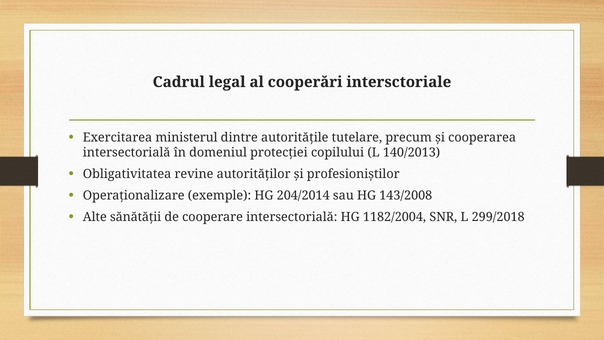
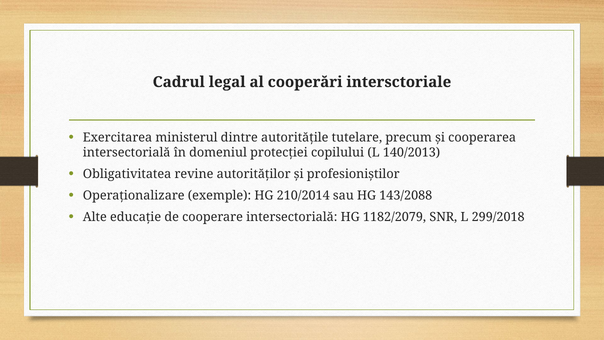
204/2014: 204/2014 -> 210/2014
143/2008: 143/2008 -> 143/2088
sănătății: sănătății -> educație
1182/2004: 1182/2004 -> 1182/2079
